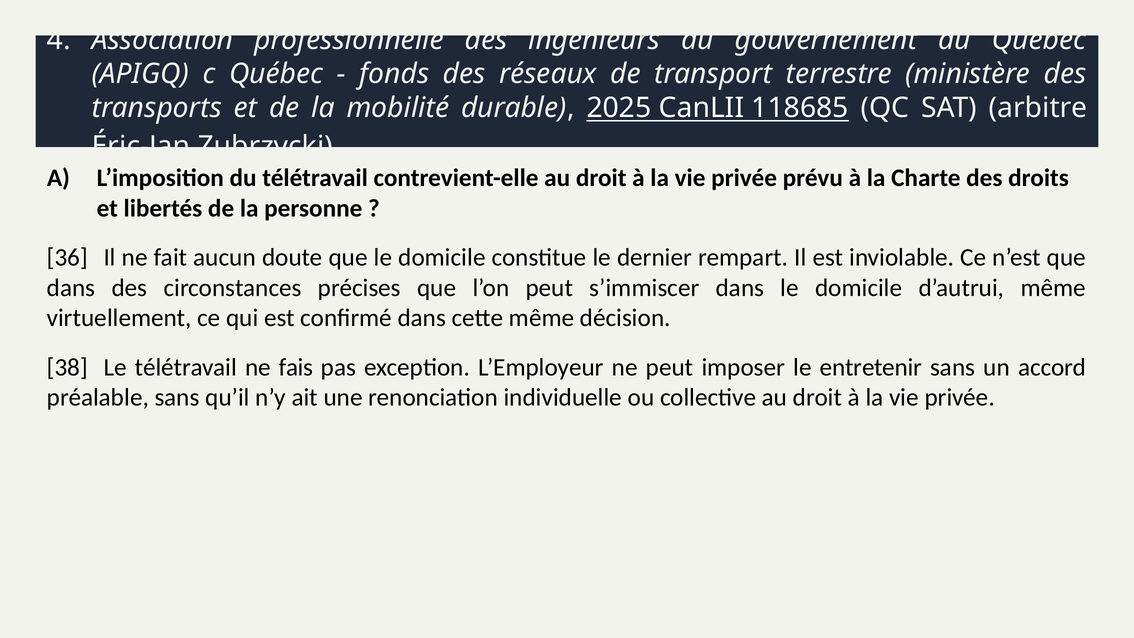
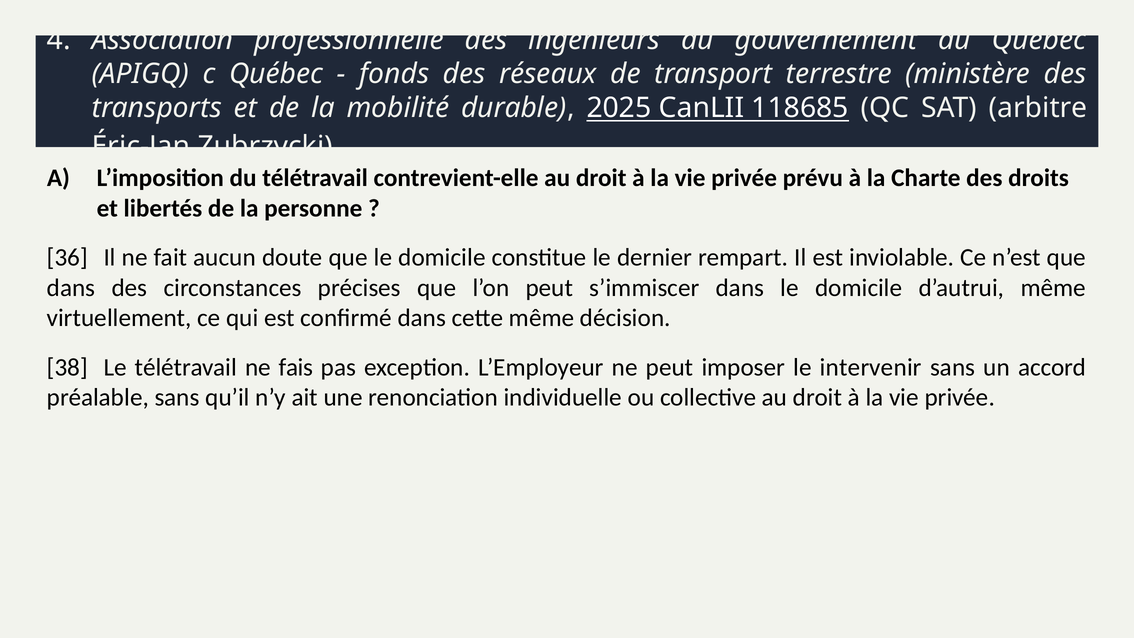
entretenir: entretenir -> intervenir
